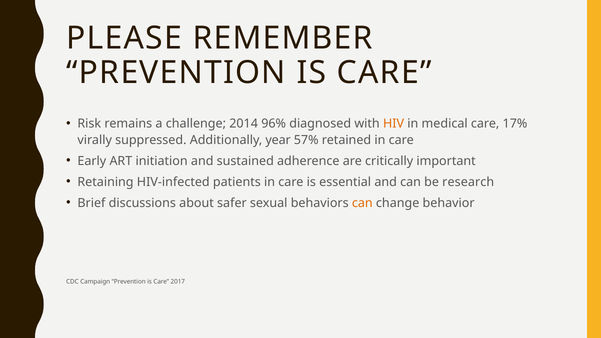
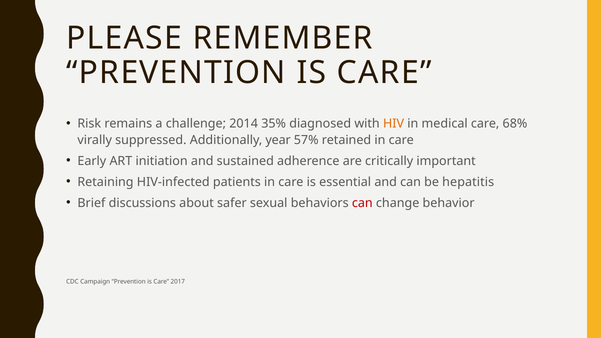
96%: 96% -> 35%
17%: 17% -> 68%
research: research -> hepatitis
can at (362, 203) colour: orange -> red
